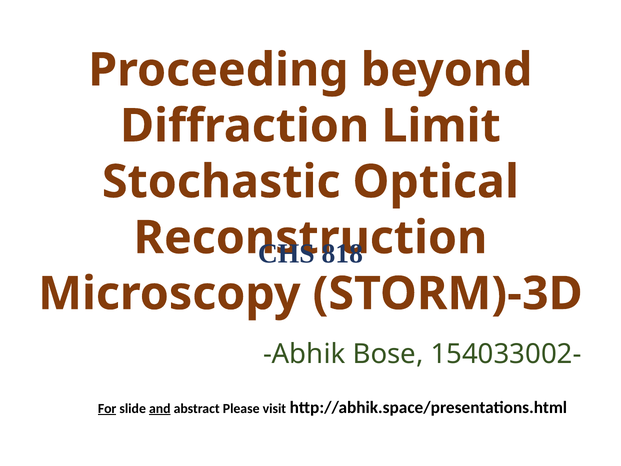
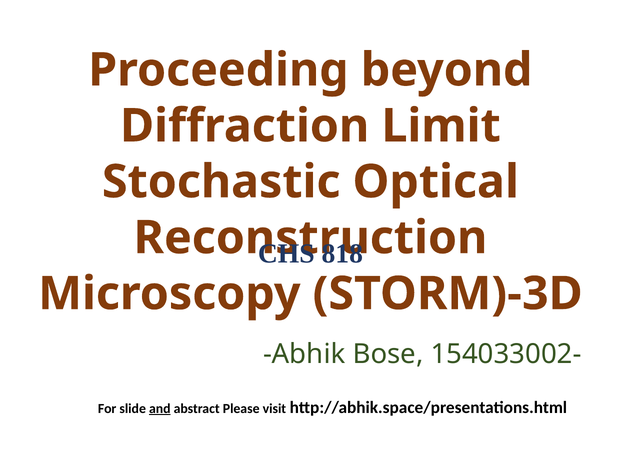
For underline: present -> none
